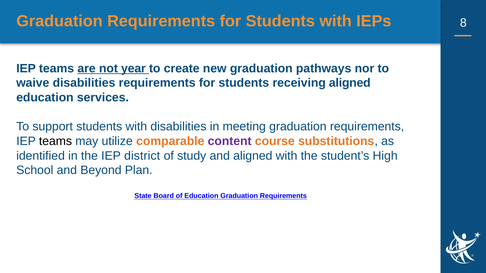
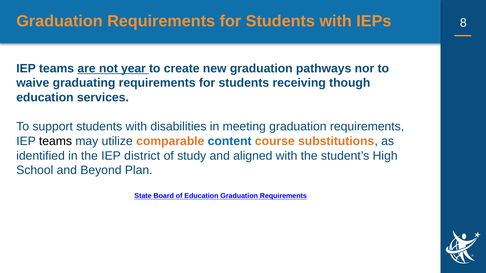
waive disabilities: disabilities -> graduating
receiving aligned: aligned -> though
content colour: purple -> blue
